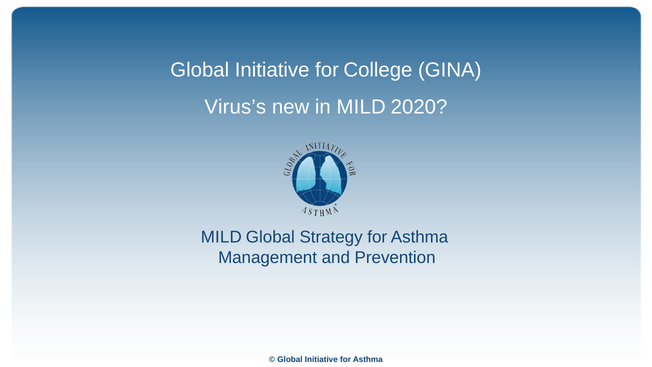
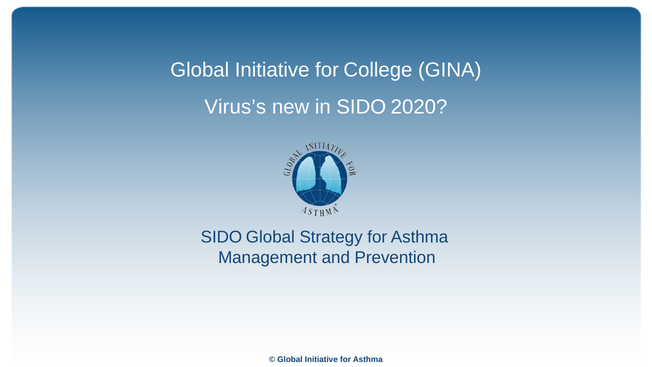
in MILD: MILD -> SIDO
MILD at (221, 237): MILD -> SIDO
